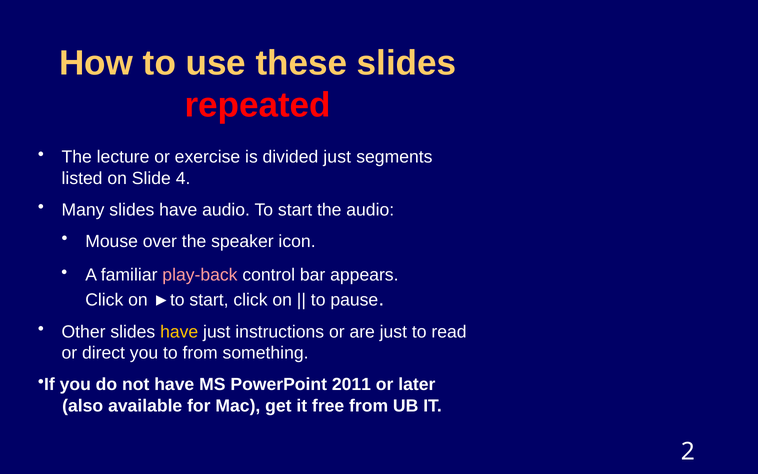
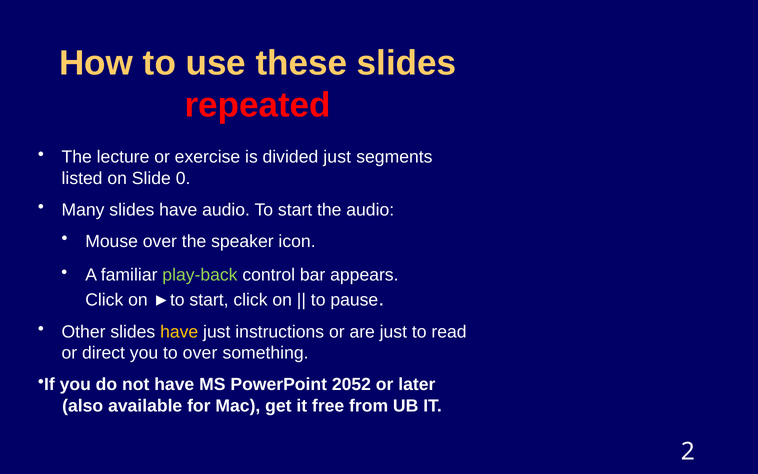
4: 4 -> 0
play-back colour: pink -> light green
to from: from -> over
2011: 2011 -> 2052
